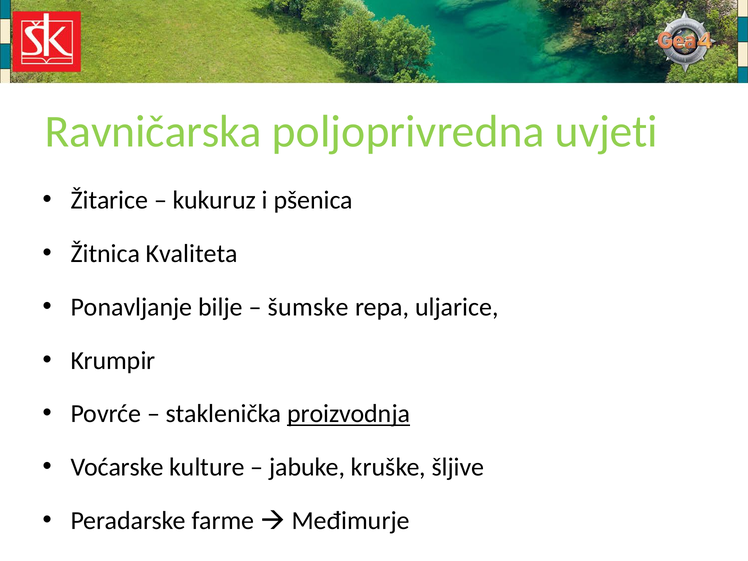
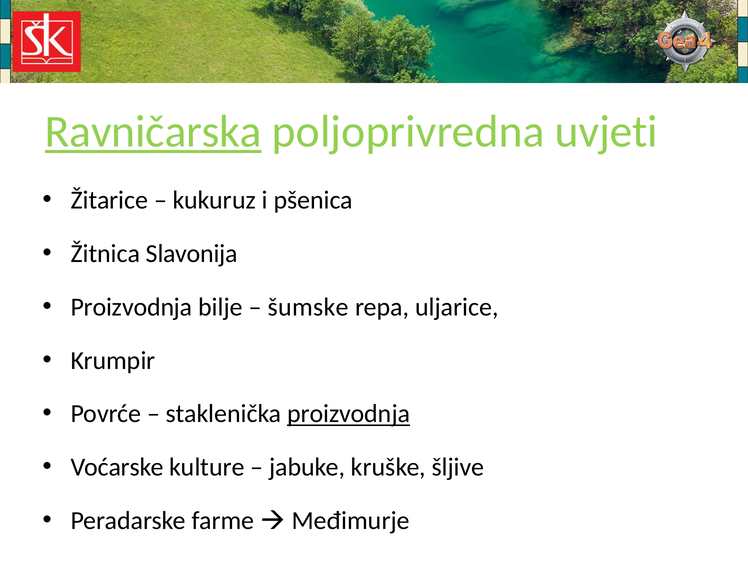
Ravničarska underline: none -> present
Kvaliteta: Kvaliteta -> Slavonija
Ponavljanje at (131, 307): Ponavljanje -> Proizvodnja
